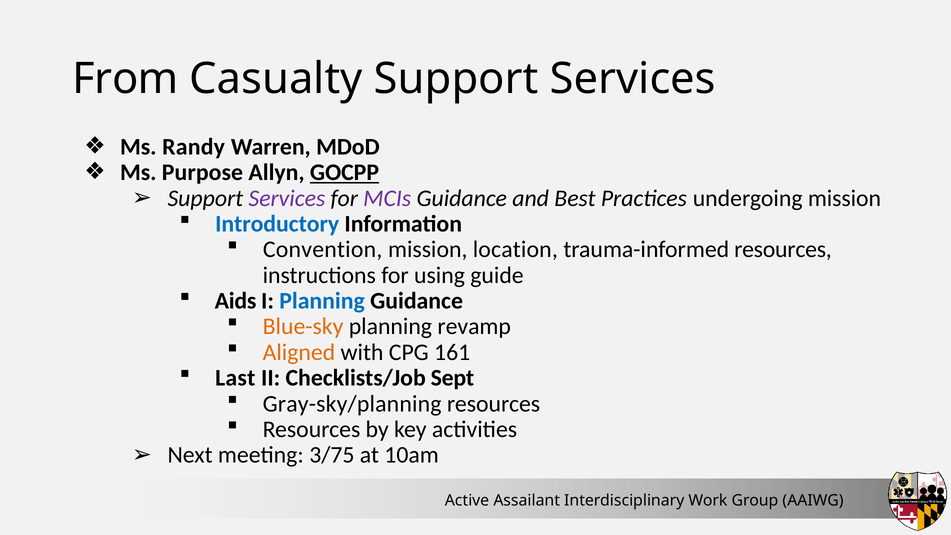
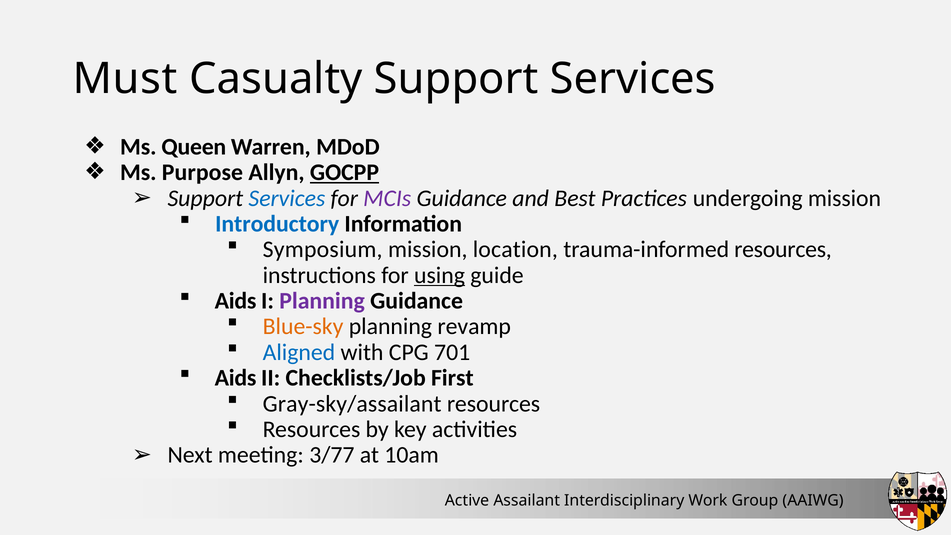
From: From -> Must
Randy: Randy -> Queen
Services at (287, 198) colour: purple -> blue
Convention: Convention -> Symposium
using underline: none -> present
Planning at (322, 301) colour: blue -> purple
Aligned colour: orange -> blue
161: 161 -> 701
Last at (235, 378): Last -> Aids
Sept: Sept -> First
Gray-sky/planning: Gray-sky/planning -> Gray-sky/assailant
3/75: 3/75 -> 3/77
